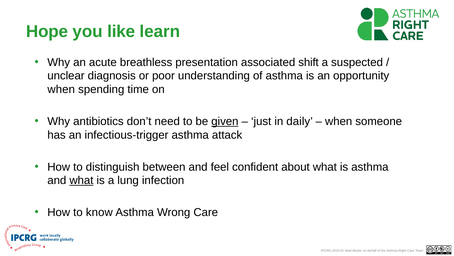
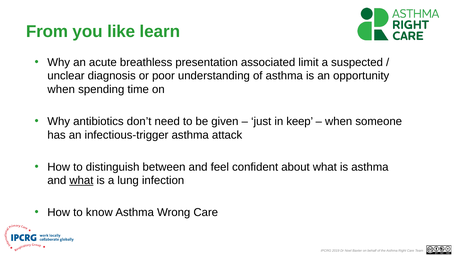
Hope: Hope -> From
shift: shift -> limit
given underline: present -> none
daily: daily -> keep
